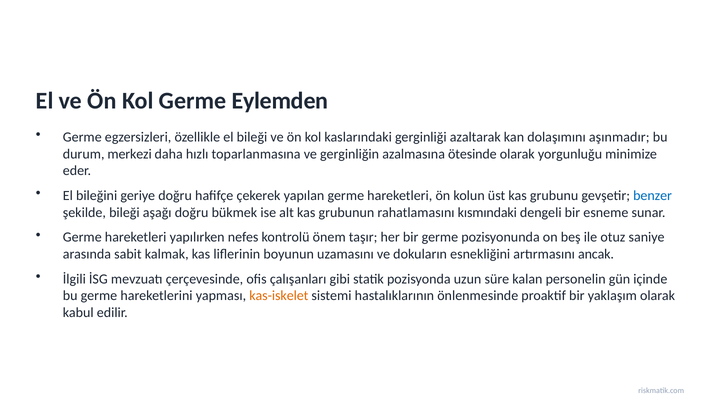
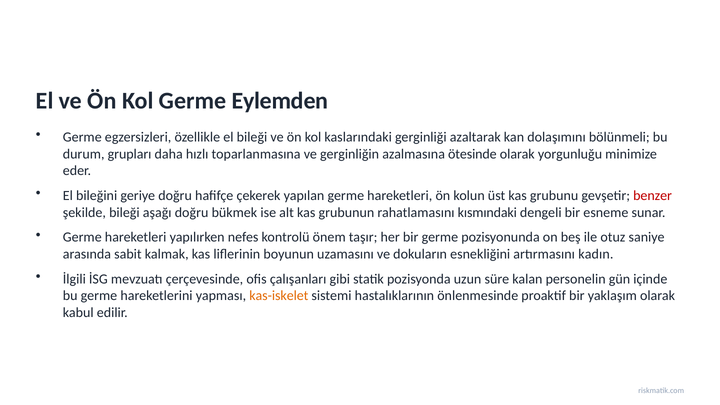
aşınmadır: aşınmadır -> bölünmeli
merkezi: merkezi -> grupları
benzer colour: blue -> red
ancak: ancak -> kadın
